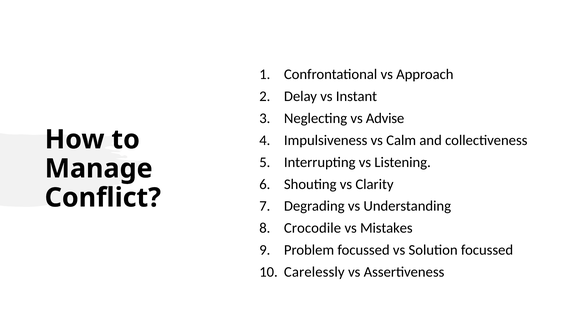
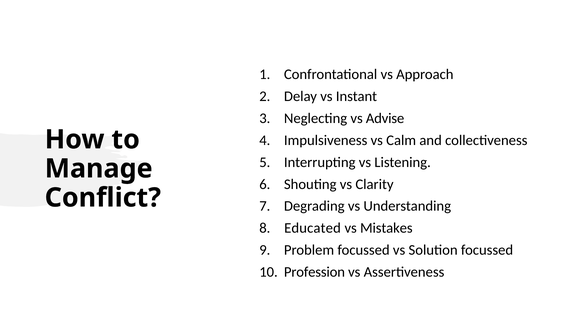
Crocodile: Crocodile -> Educated
Carelessly: Carelessly -> Profession
